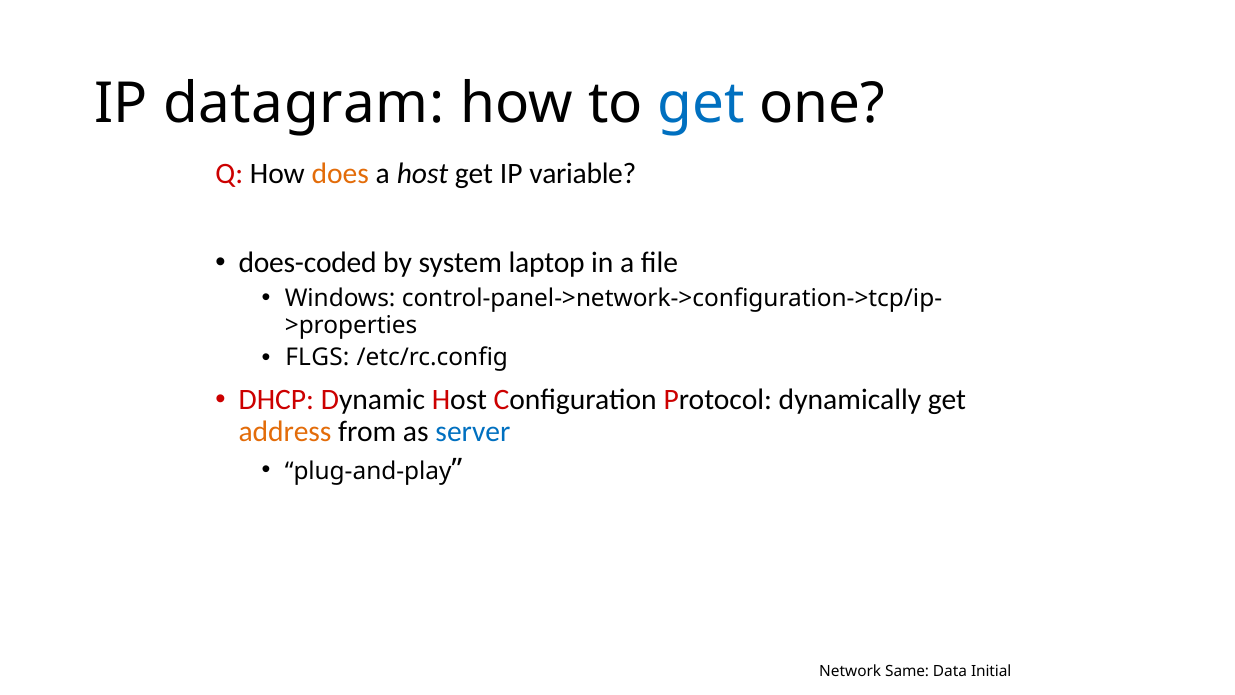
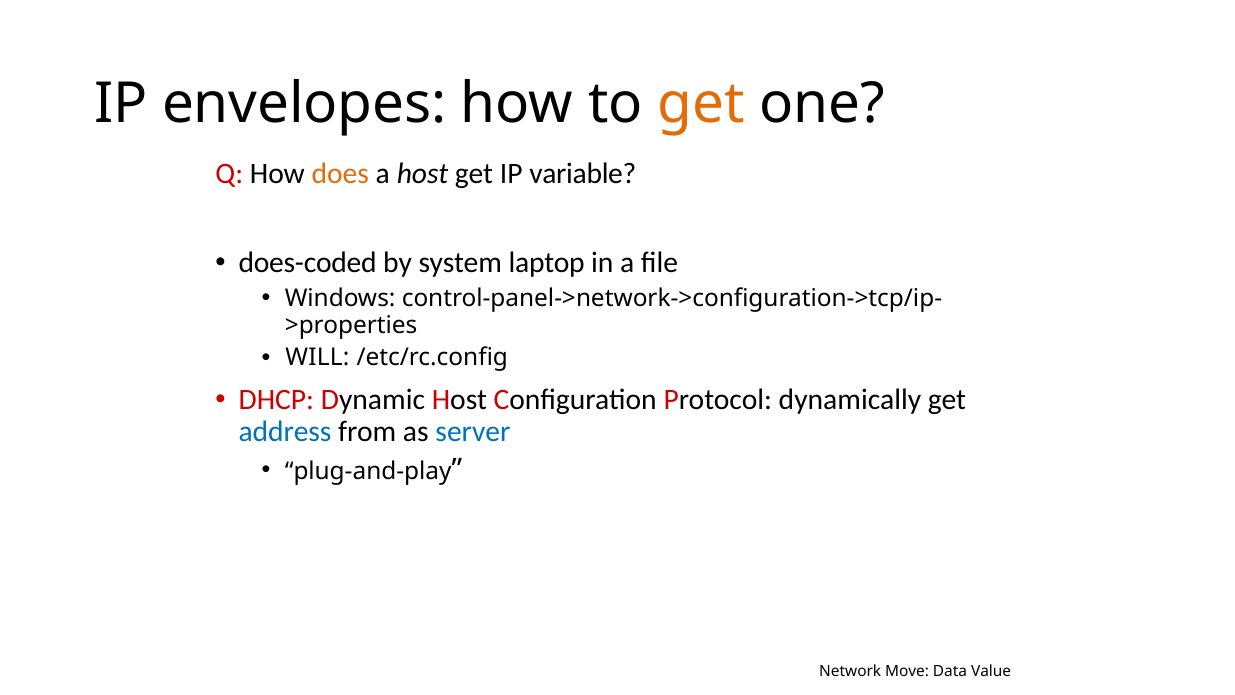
datagram: datagram -> envelopes
get at (701, 104) colour: blue -> orange
FLGS: FLGS -> WILL
address colour: orange -> blue
Same: Same -> Move
Initial: Initial -> Value
